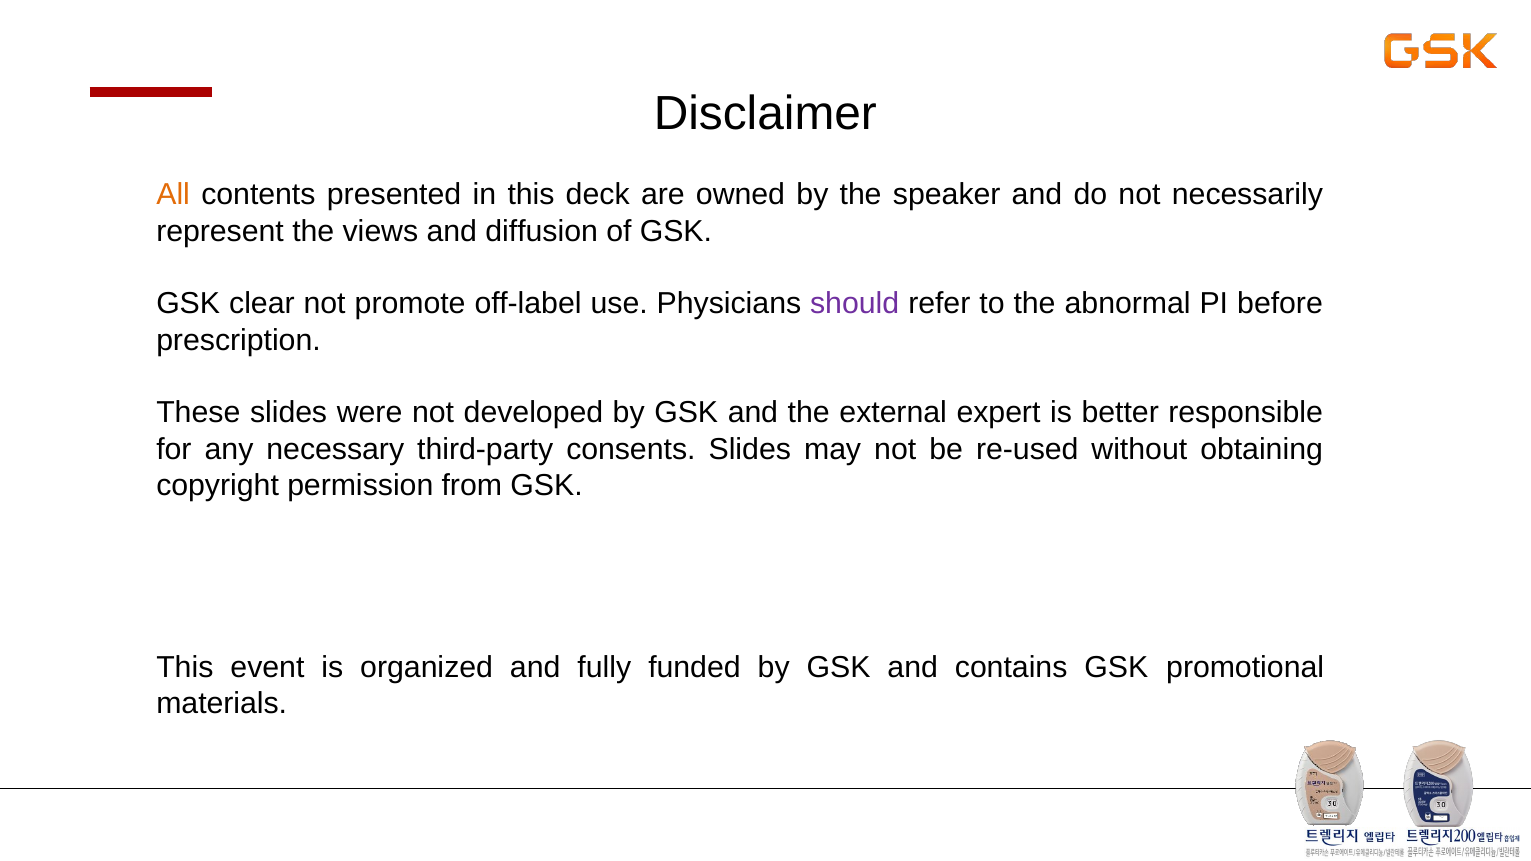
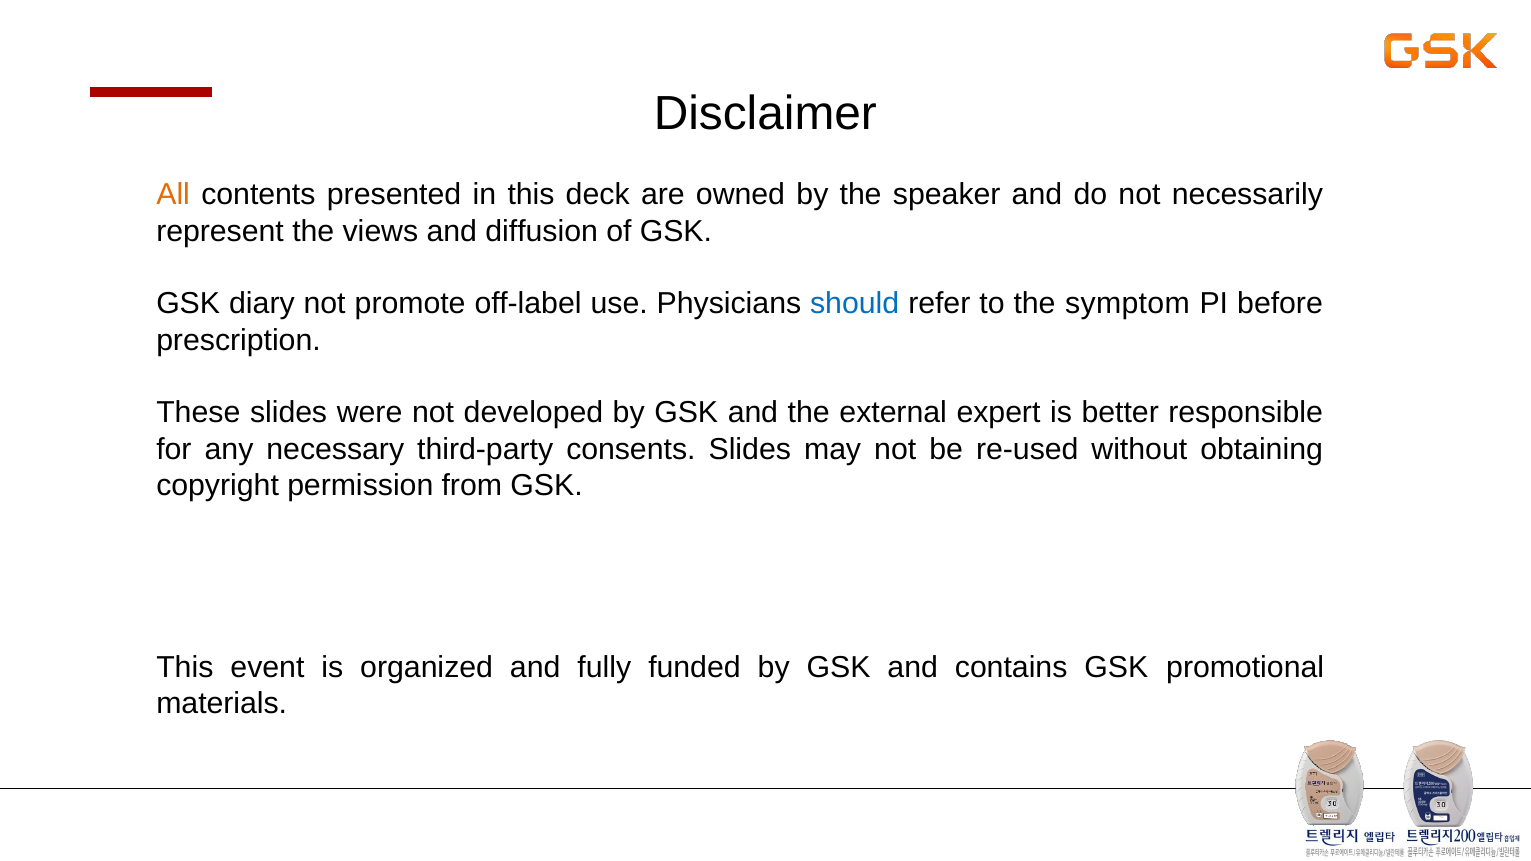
clear: clear -> diary
should colour: purple -> blue
abnormal: abnormal -> symptom
